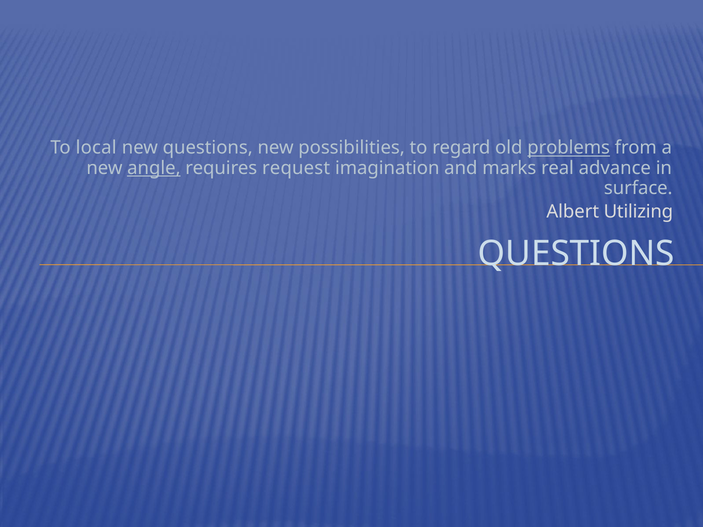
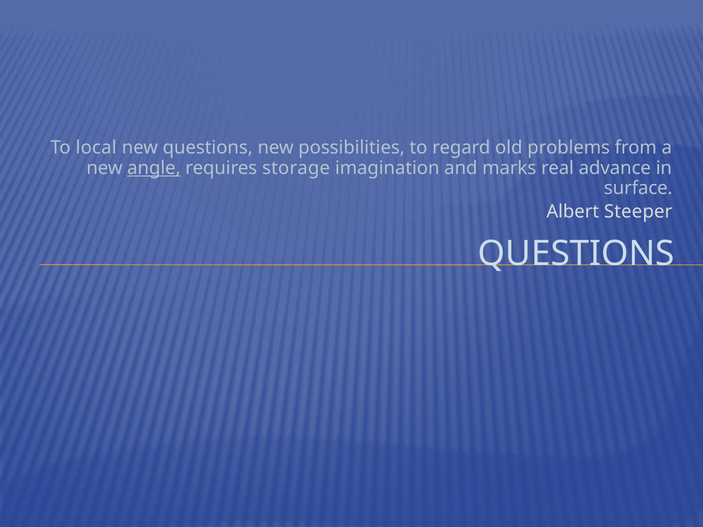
problems underline: present -> none
request: request -> storage
Utilizing: Utilizing -> Steeper
